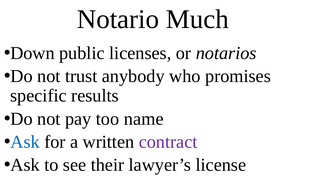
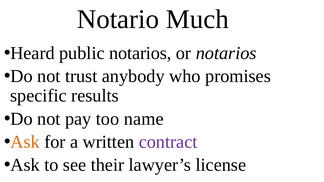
Down: Down -> Heard
public licenses: licenses -> notarios
Ask at (25, 142) colour: blue -> orange
